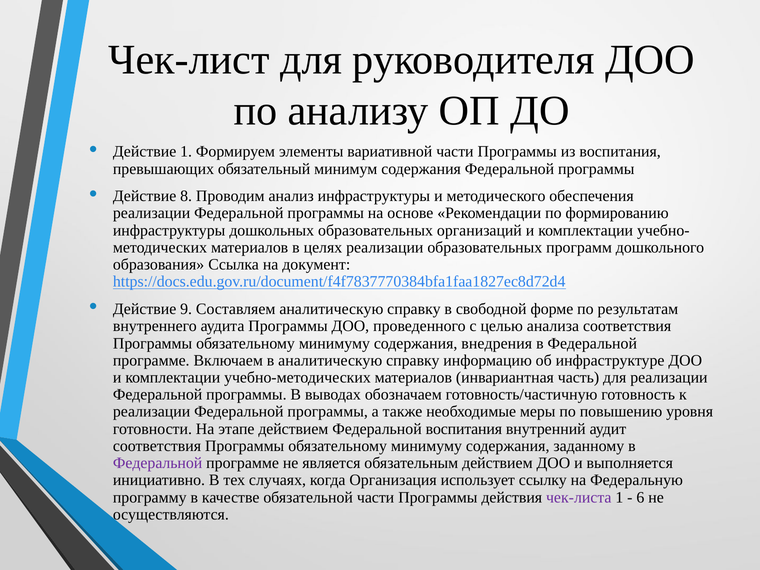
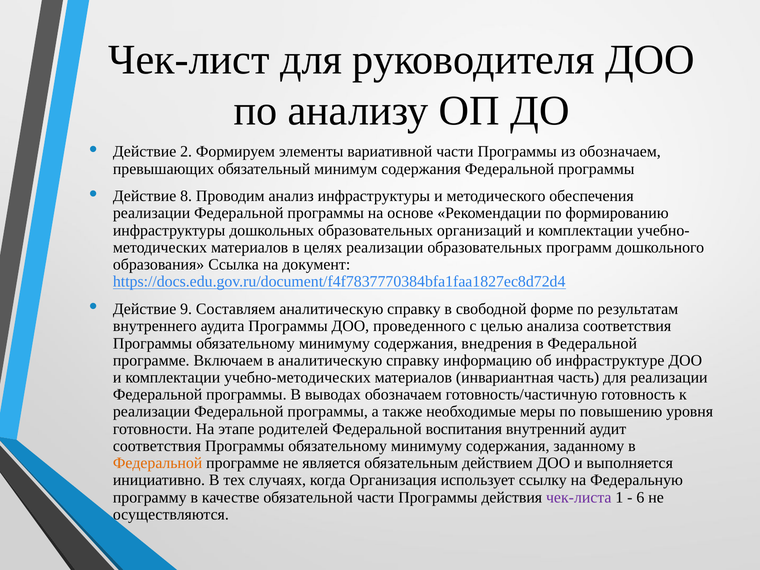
Действие 1: 1 -> 2
из воспитания: воспитания -> обозначаем
этапе действием: действием -> родителей
Федеральной at (158, 463) colour: purple -> orange
